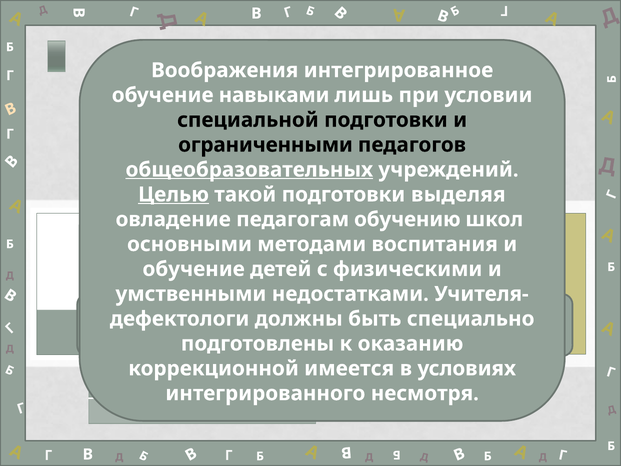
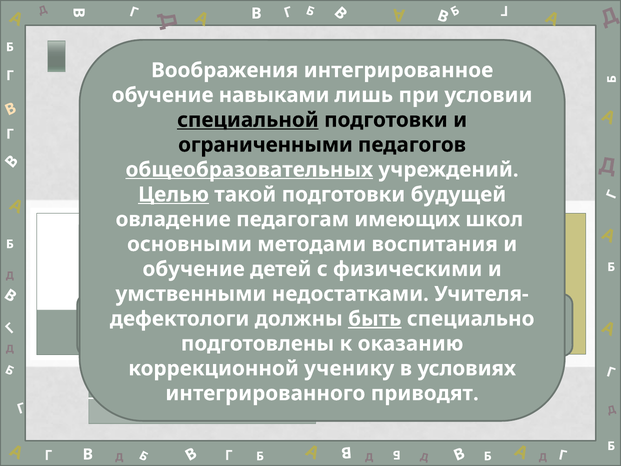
специальной underline: none -> present
выделяя: выделяя -> будущей
обучению: обучению -> имеющих
быть underline: none -> present
имеется: имеется -> ученику
несмотря: несмотря -> приводят
